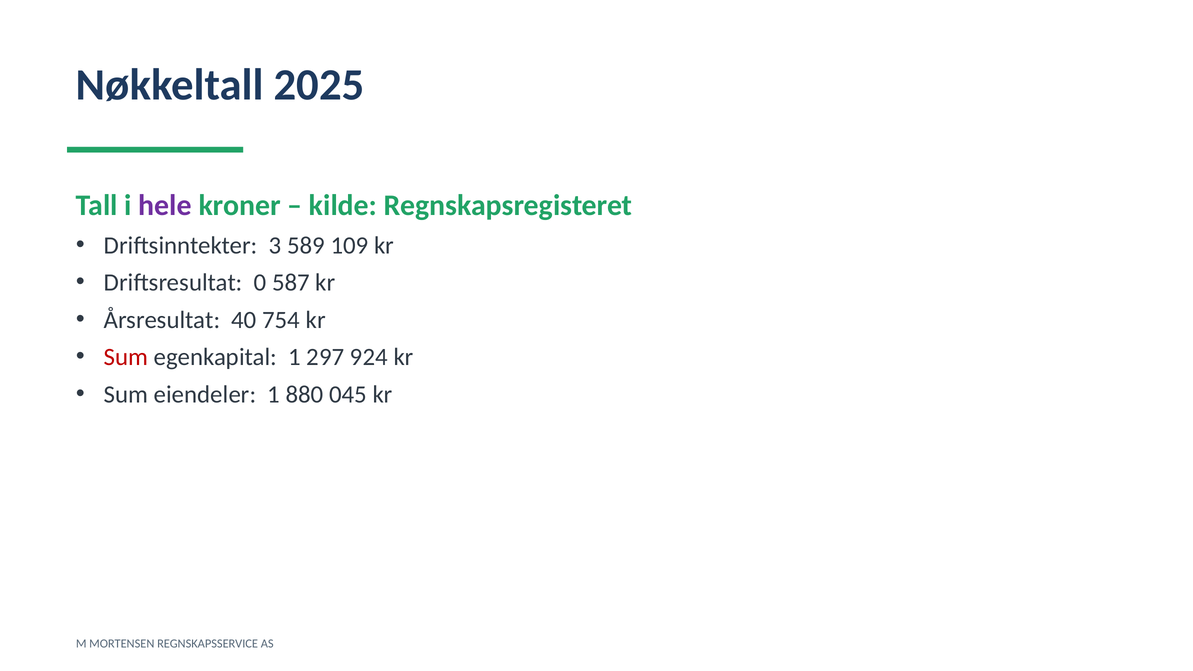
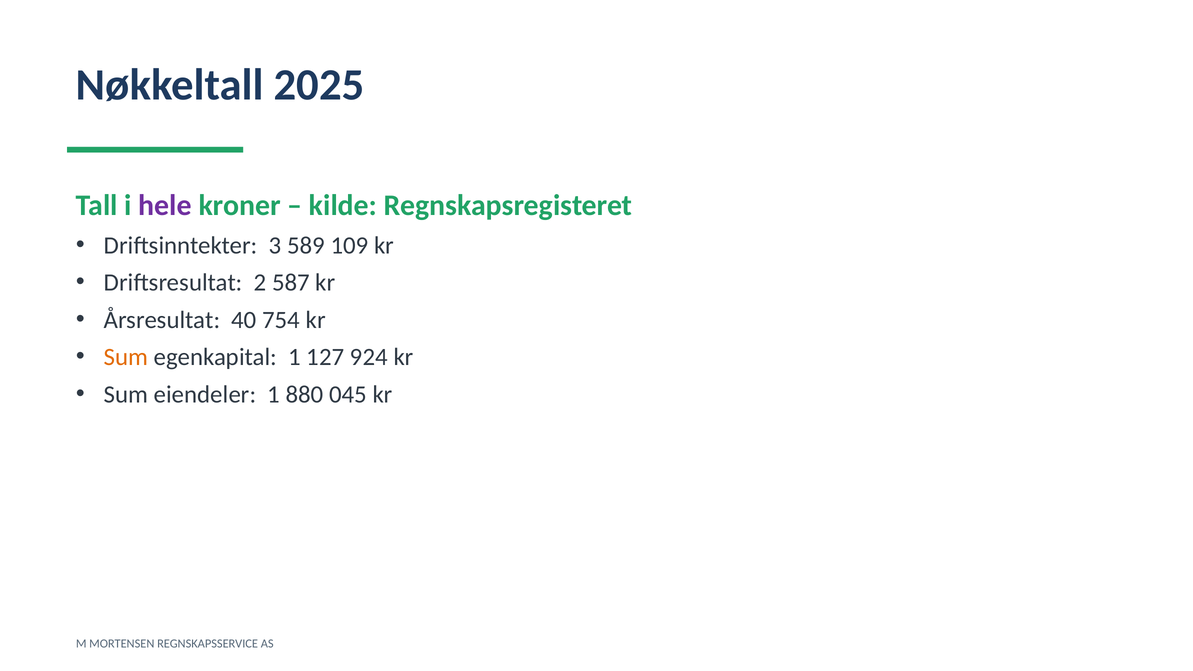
0: 0 -> 2
Sum at (126, 357) colour: red -> orange
297: 297 -> 127
